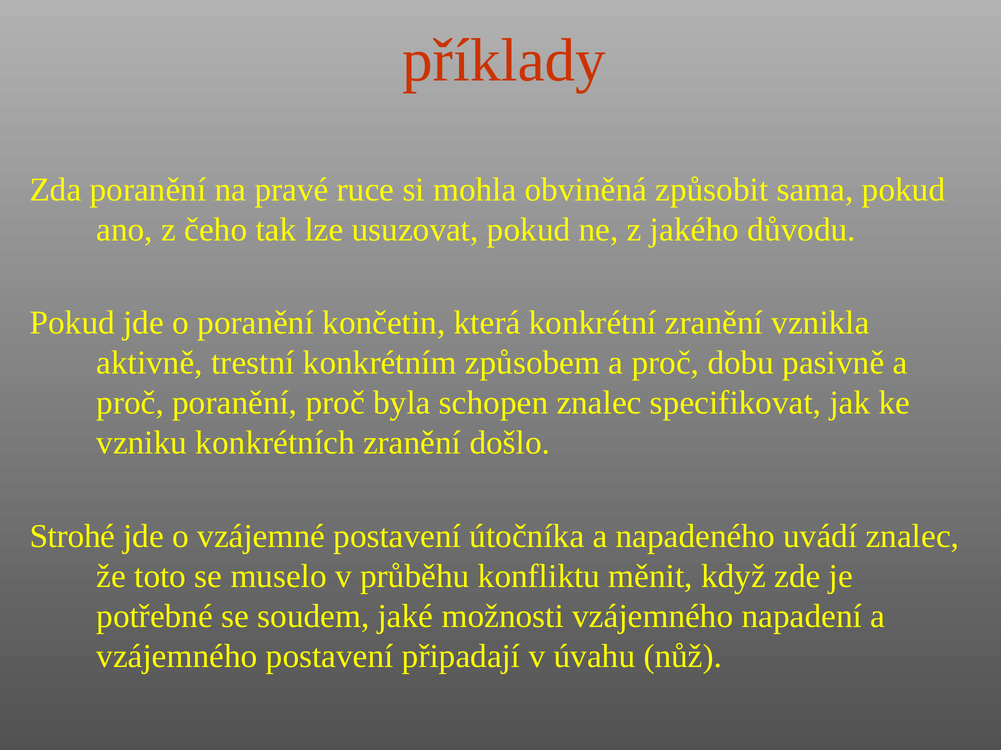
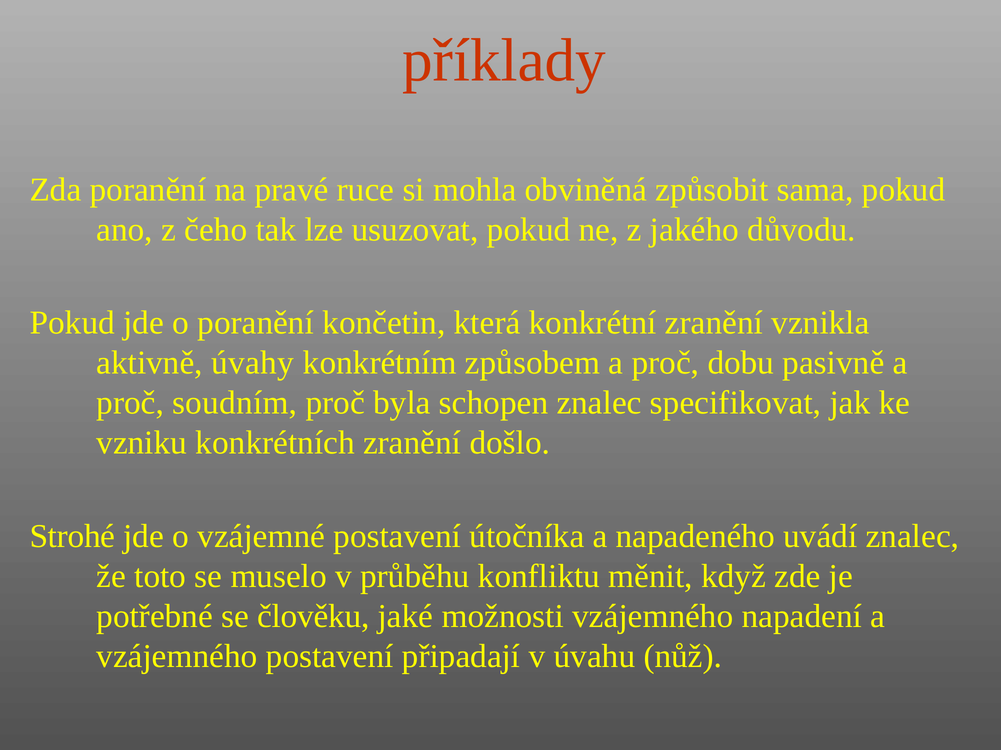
trestní: trestní -> úvahy
proč poranění: poranění -> soudním
soudem: soudem -> člověku
